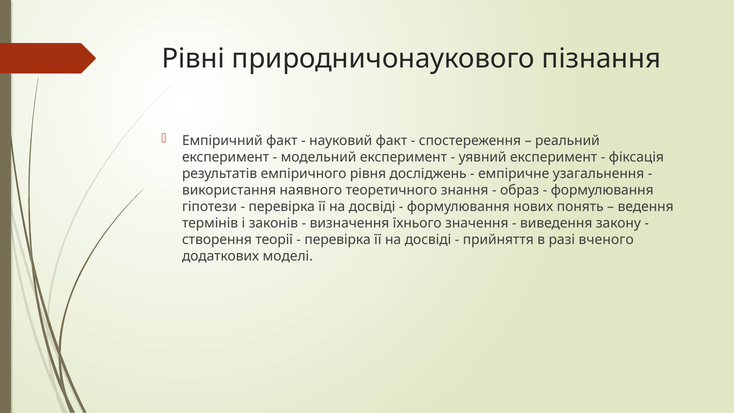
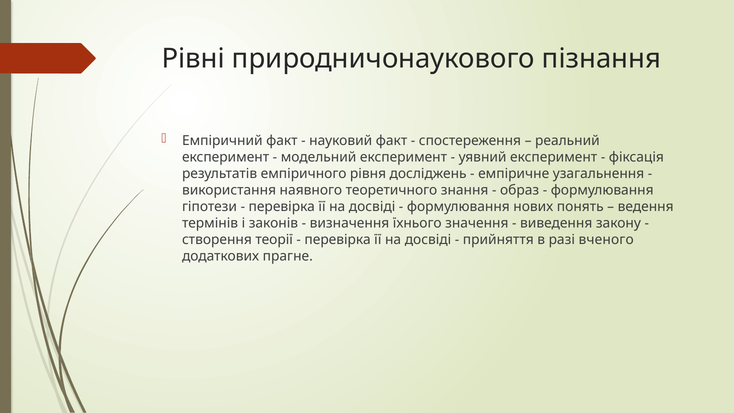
моделі: моделі -> прагне
